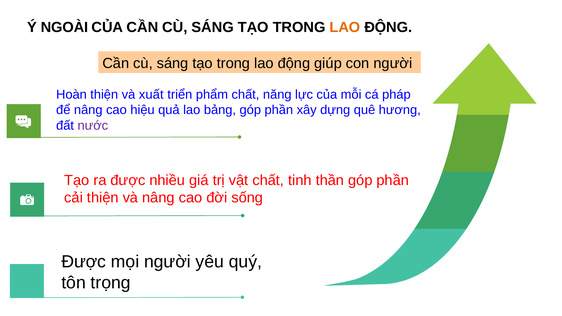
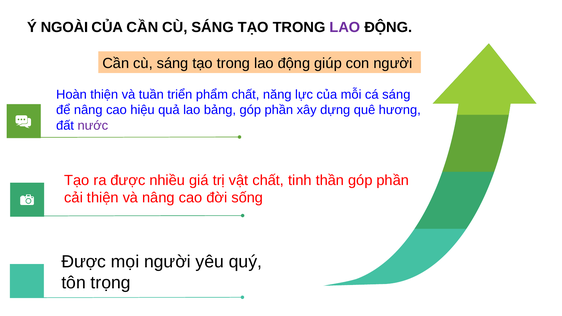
LAO at (345, 27) colour: orange -> purple
xuất: xuất -> tuần
cá pháp: pháp -> sáng
